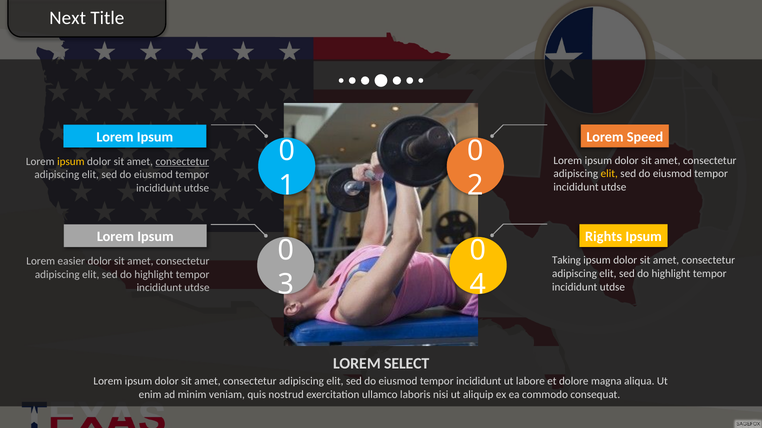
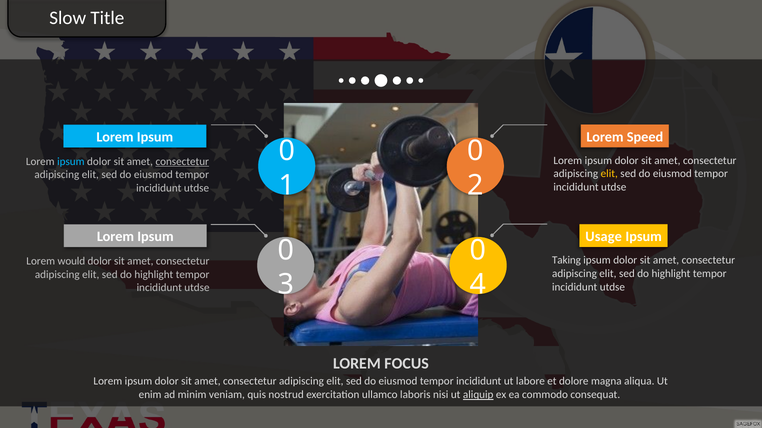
Next: Next -> Slow
ipsum at (71, 162) colour: yellow -> light blue
Rights: Rights -> Usage
easier: easier -> would
SELECT: SELECT -> FOCUS
aliquip underline: none -> present
